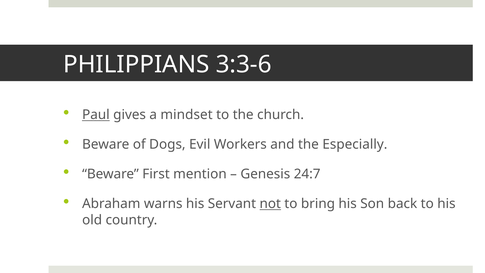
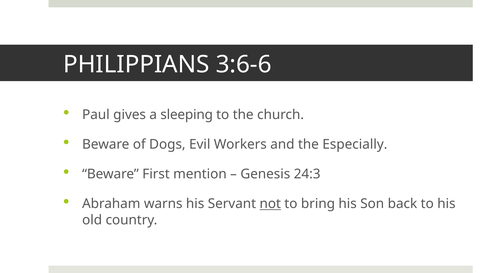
3:3-6: 3:3-6 -> 3:6-6
Paul underline: present -> none
mindset: mindset -> sleeping
24:7: 24:7 -> 24:3
